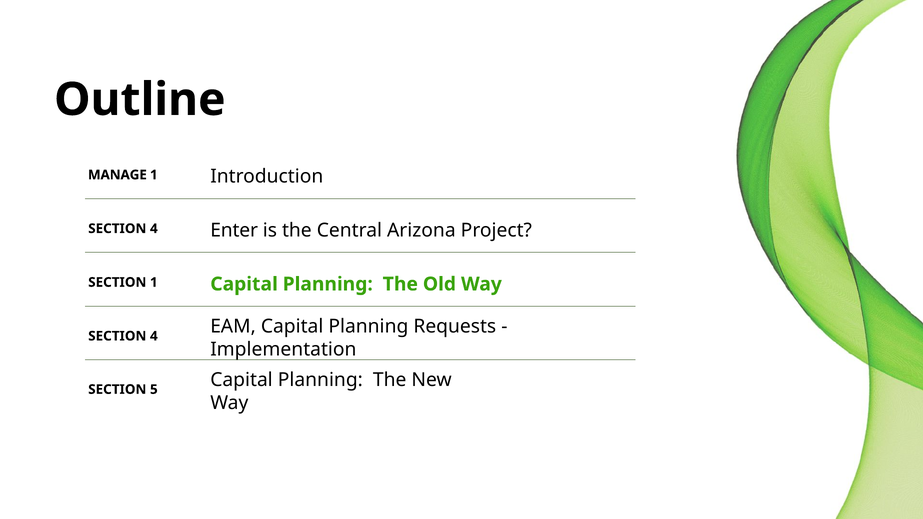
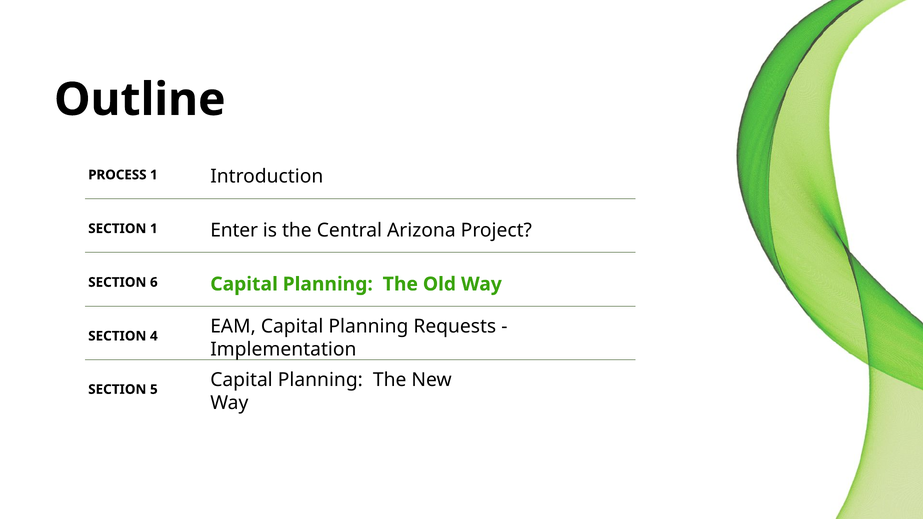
MANAGE: MANAGE -> PROCESS
4 at (154, 229): 4 -> 1
SECTION 1: 1 -> 6
